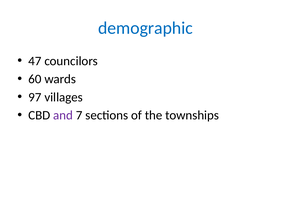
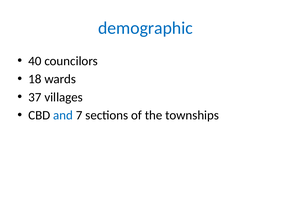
47: 47 -> 40
60: 60 -> 18
97: 97 -> 37
and colour: purple -> blue
